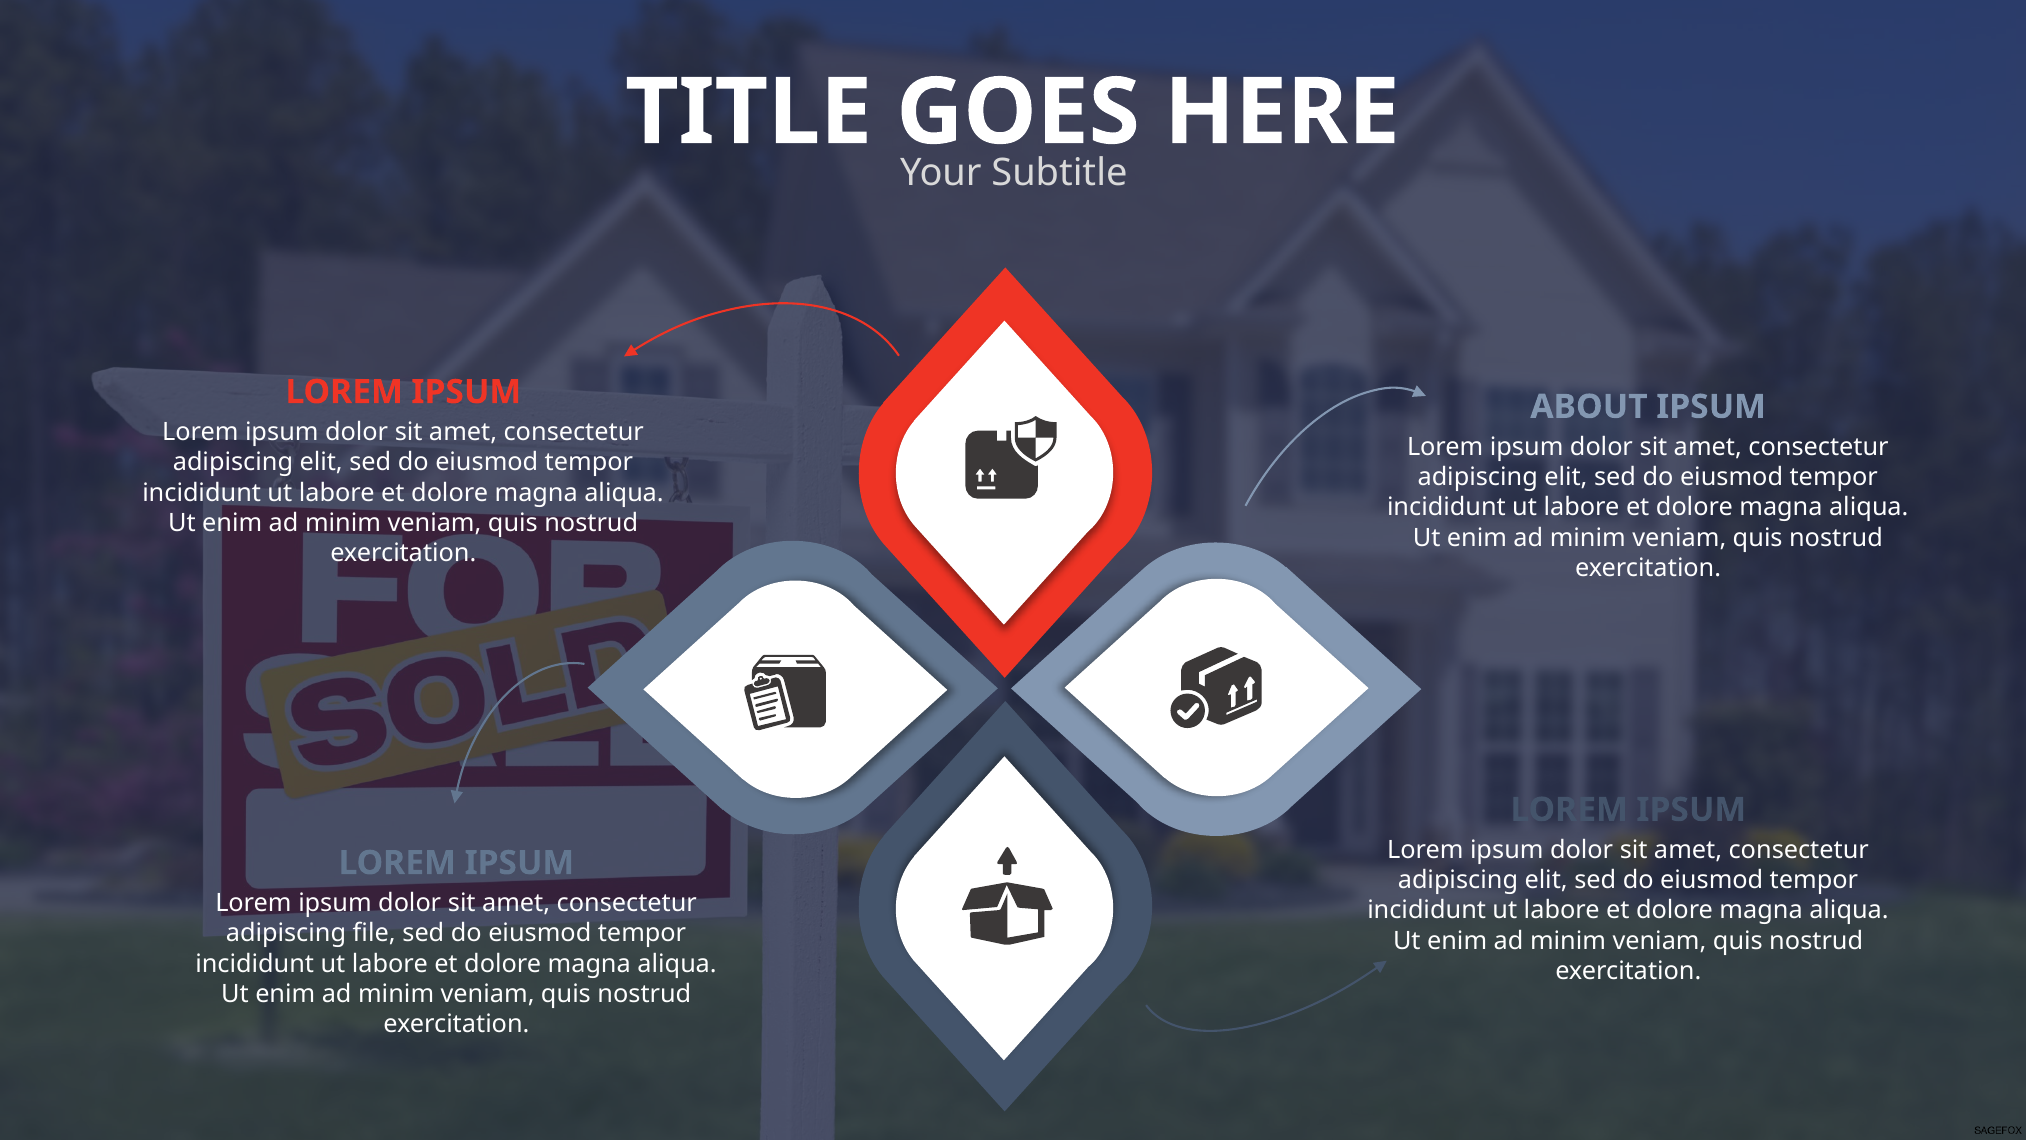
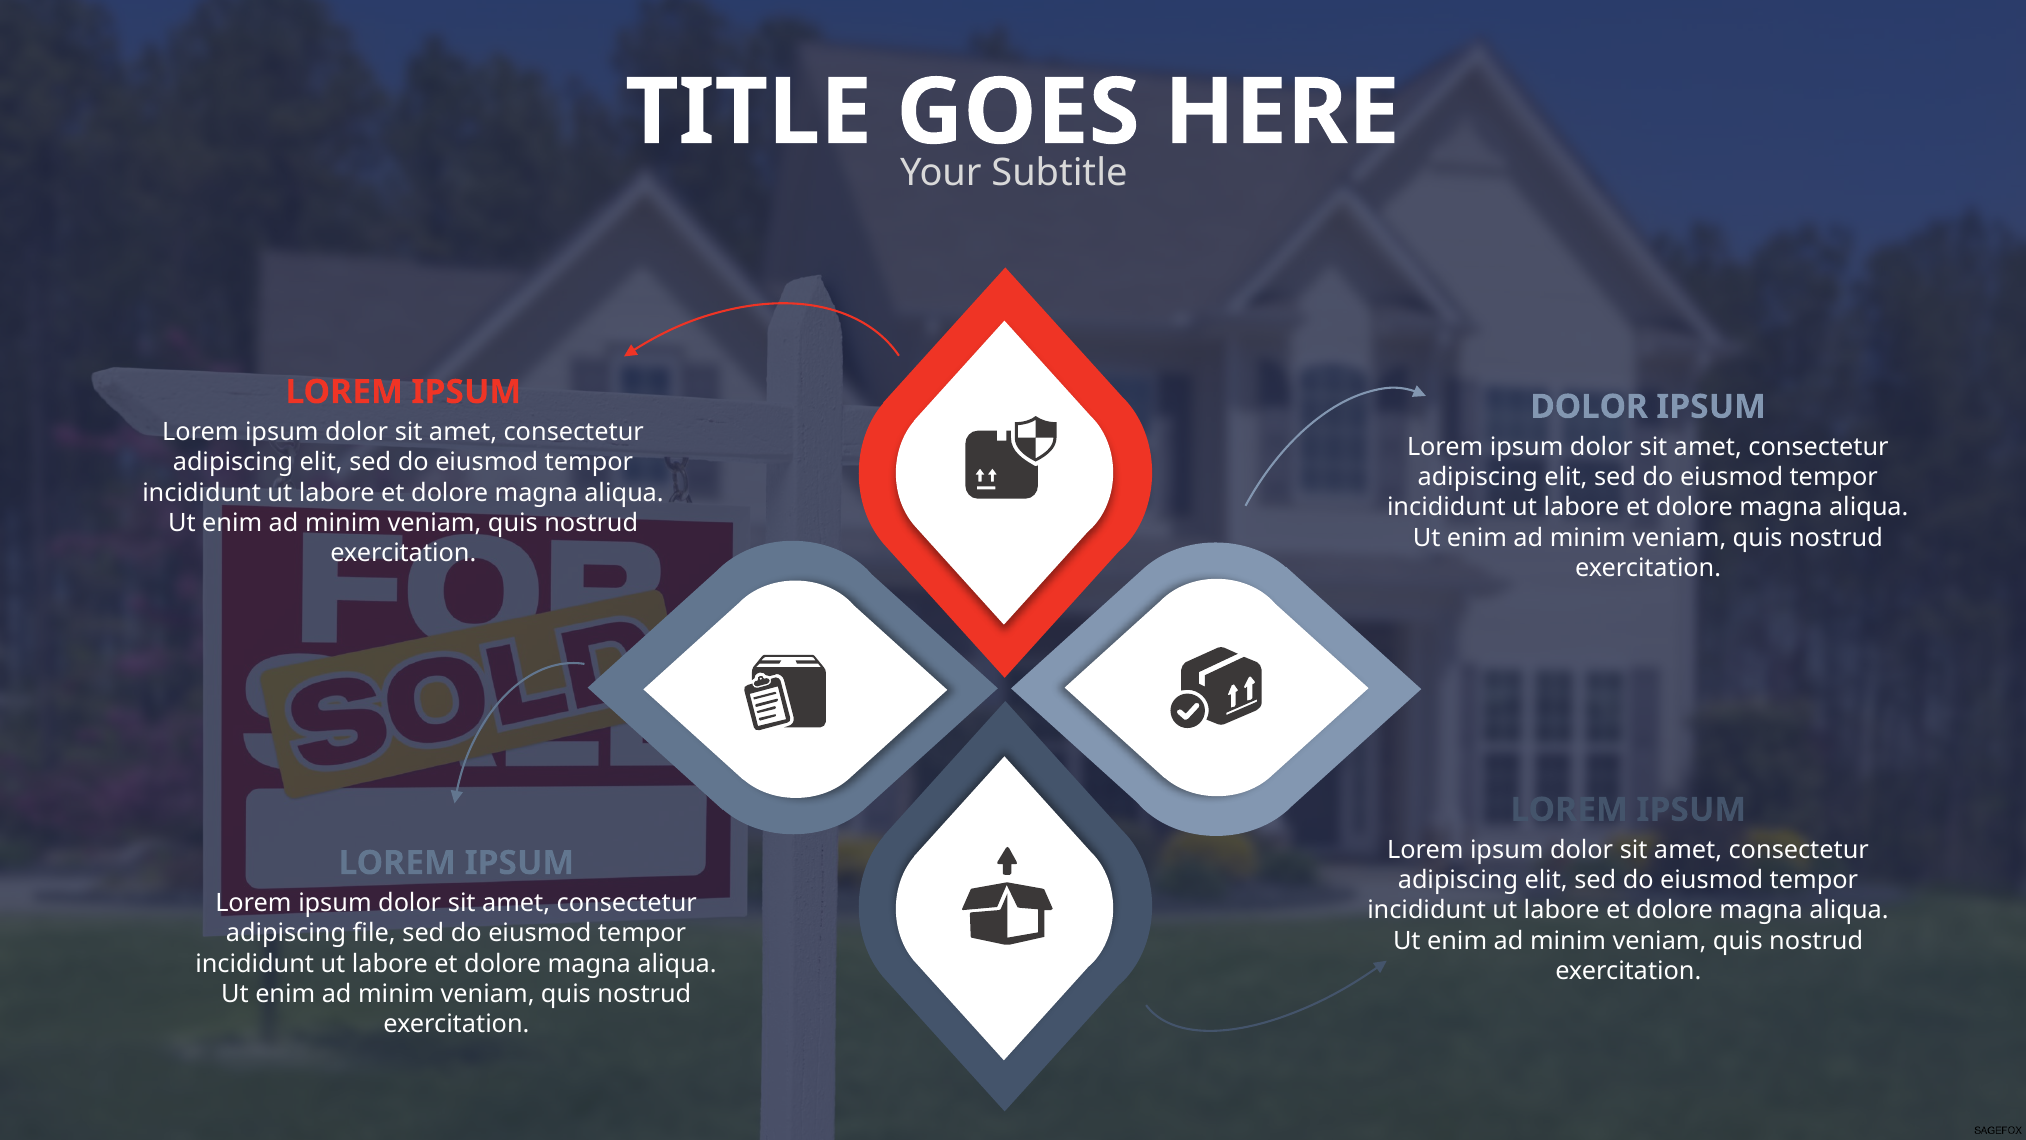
ABOUT at (1589, 407): ABOUT -> DOLOR
